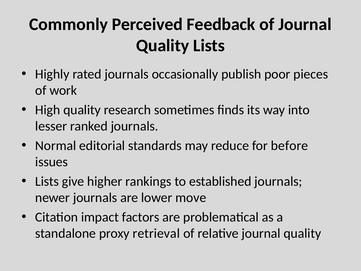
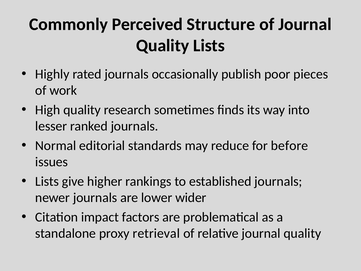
Feedback: Feedback -> Structure
move: move -> wider
